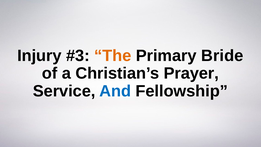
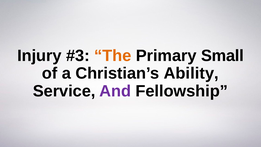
Bride: Bride -> Small
Prayer: Prayer -> Ability
And colour: blue -> purple
